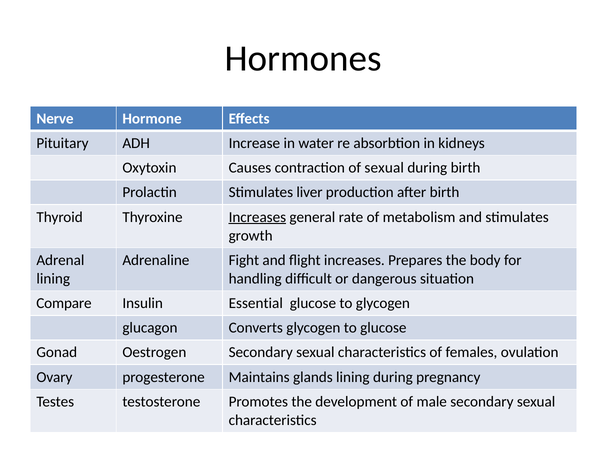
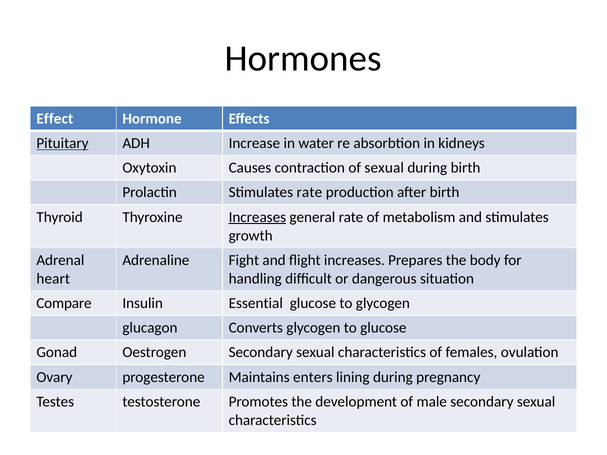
Nerve: Nerve -> Effect
Pituitary underline: none -> present
Stimulates liver: liver -> rate
lining at (53, 279): lining -> heart
glands: glands -> enters
